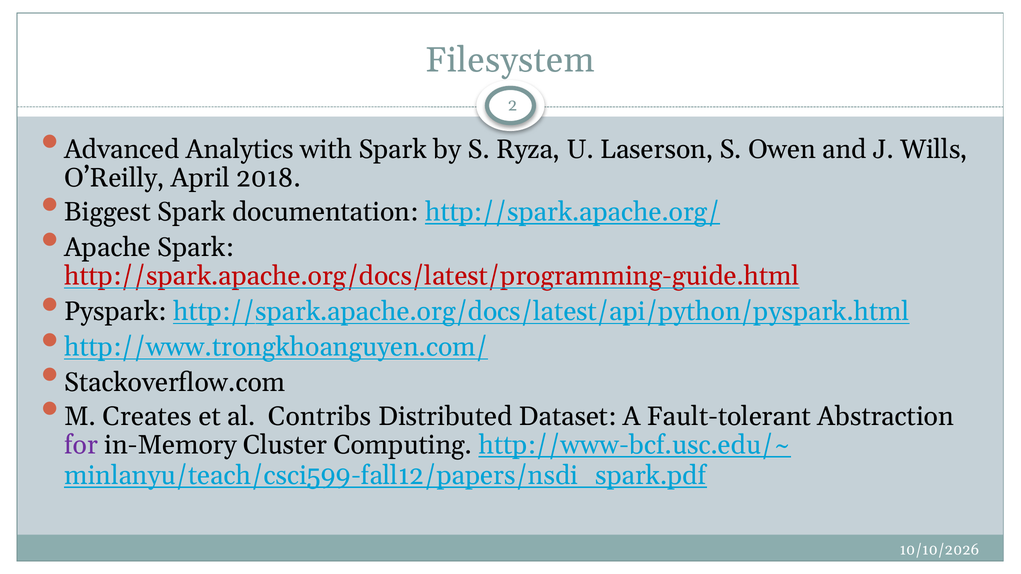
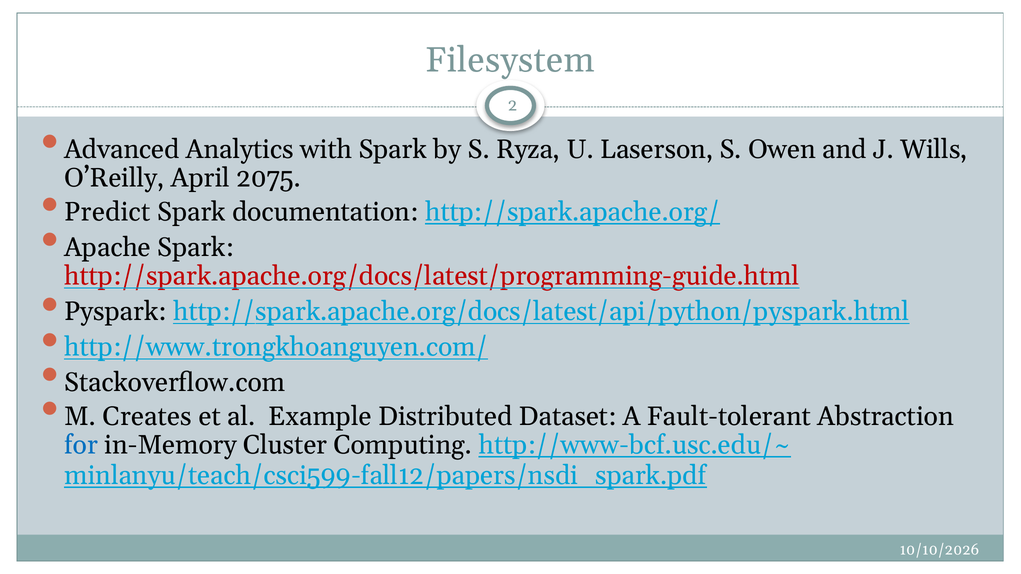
2018: 2018 -> 2075
Biggest: Biggest -> Predict
Contribs: Contribs -> Example
for colour: purple -> blue
